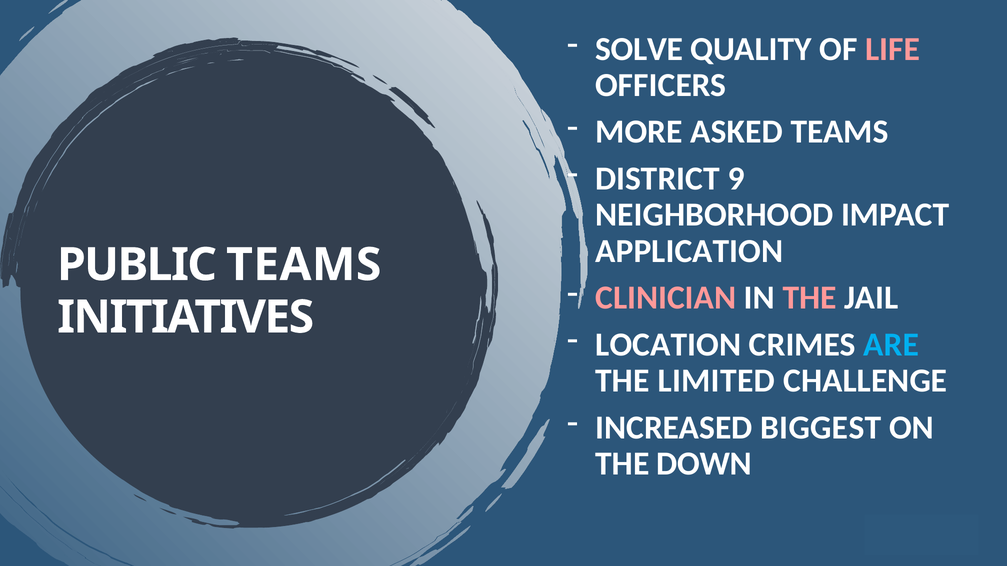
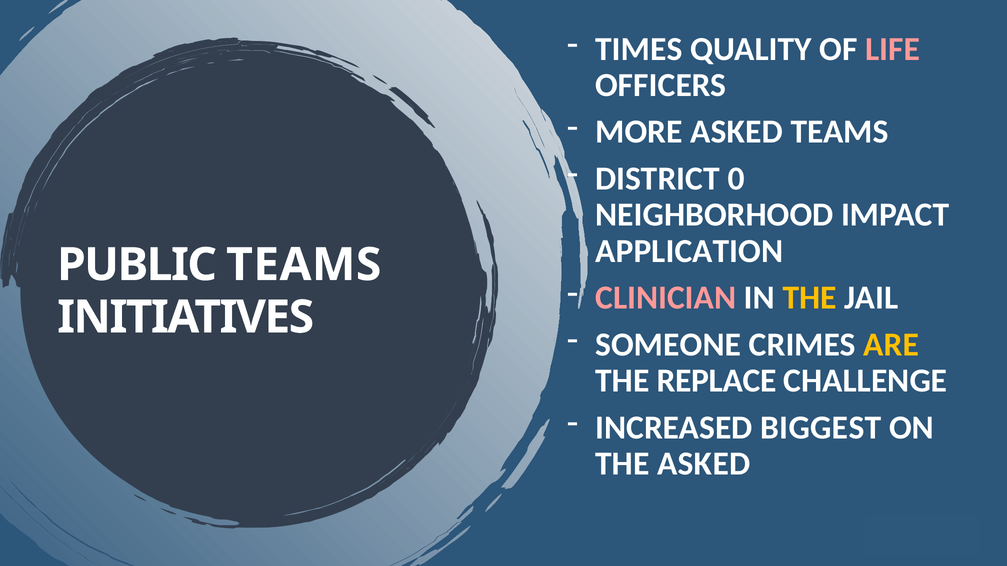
SOLVE: SOLVE -> TIMES
9: 9 -> 0
THE at (810, 298) colour: pink -> yellow
LOCATION: LOCATION -> SOMEONE
ARE colour: light blue -> yellow
LIMITED: LIMITED -> REPLACE
THE DOWN: DOWN -> ASKED
